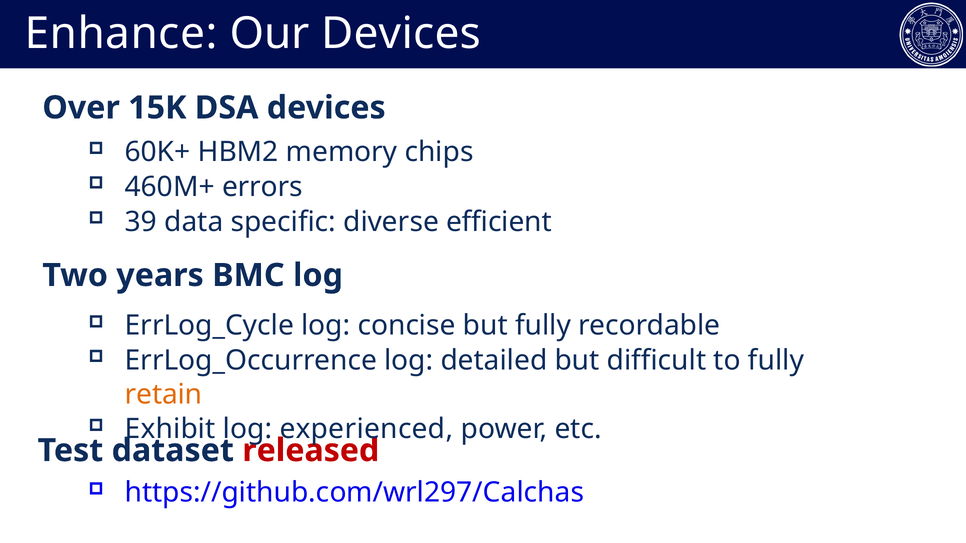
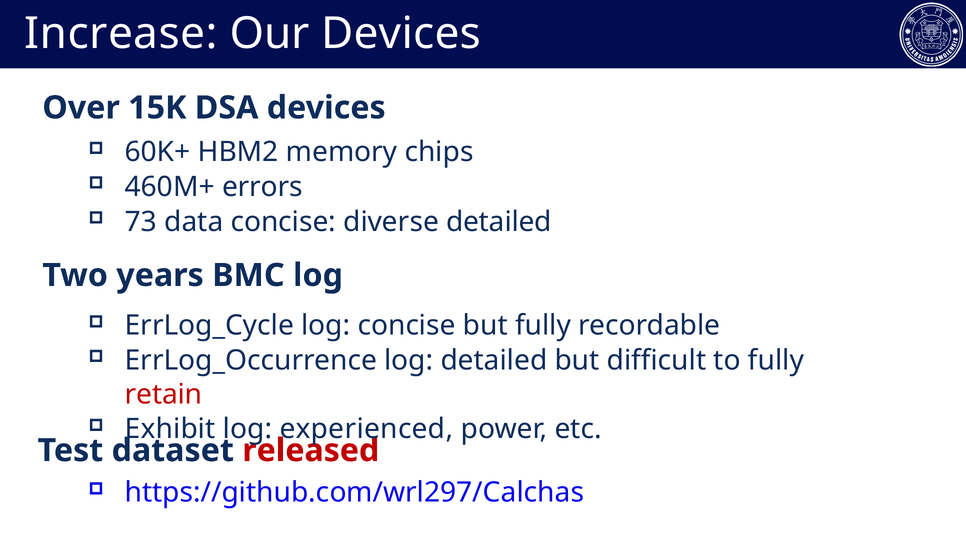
Enhance: Enhance -> Increase
39: 39 -> 73
data specific: specific -> concise
diverse efficient: efficient -> detailed
retain colour: orange -> red
